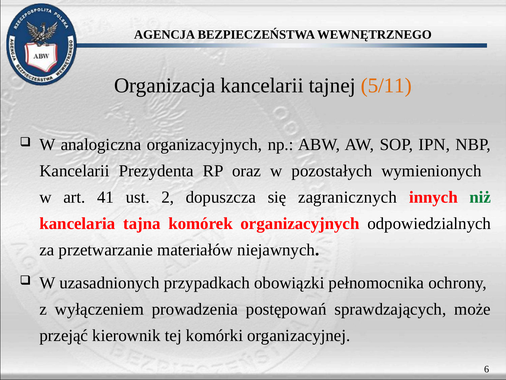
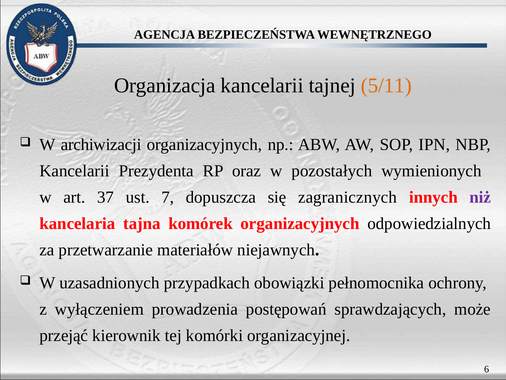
analogiczna: analogiczna -> archiwizacji
41: 41 -> 37
2: 2 -> 7
niż colour: green -> purple
